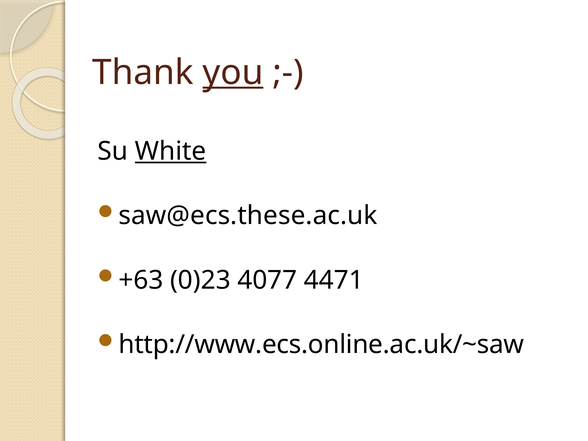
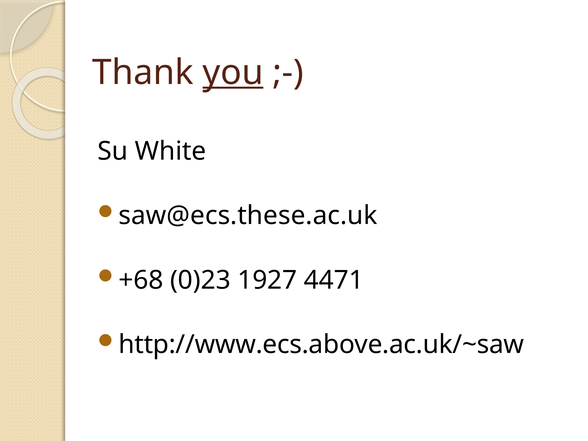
White underline: present -> none
+63: +63 -> +68
4077: 4077 -> 1927
http://www.ecs.online.ac.uk/~saw: http://www.ecs.online.ac.uk/~saw -> http://www.ecs.above.ac.uk/~saw
